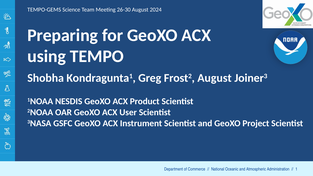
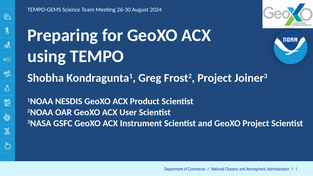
Frost2 August: August -> Project
